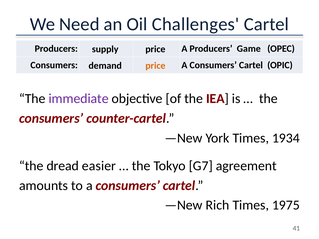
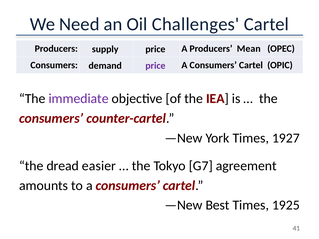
Game: Game -> Mean
price at (155, 66) colour: orange -> purple
1934: 1934 -> 1927
Rich: Rich -> Best
1975: 1975 -> 1925
